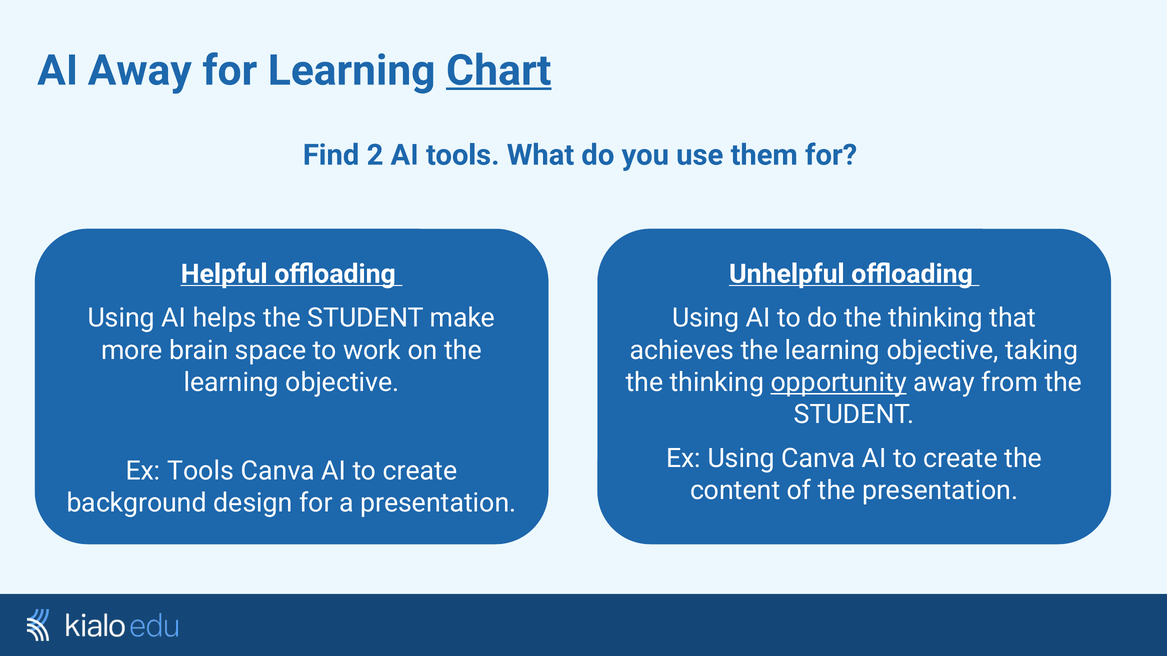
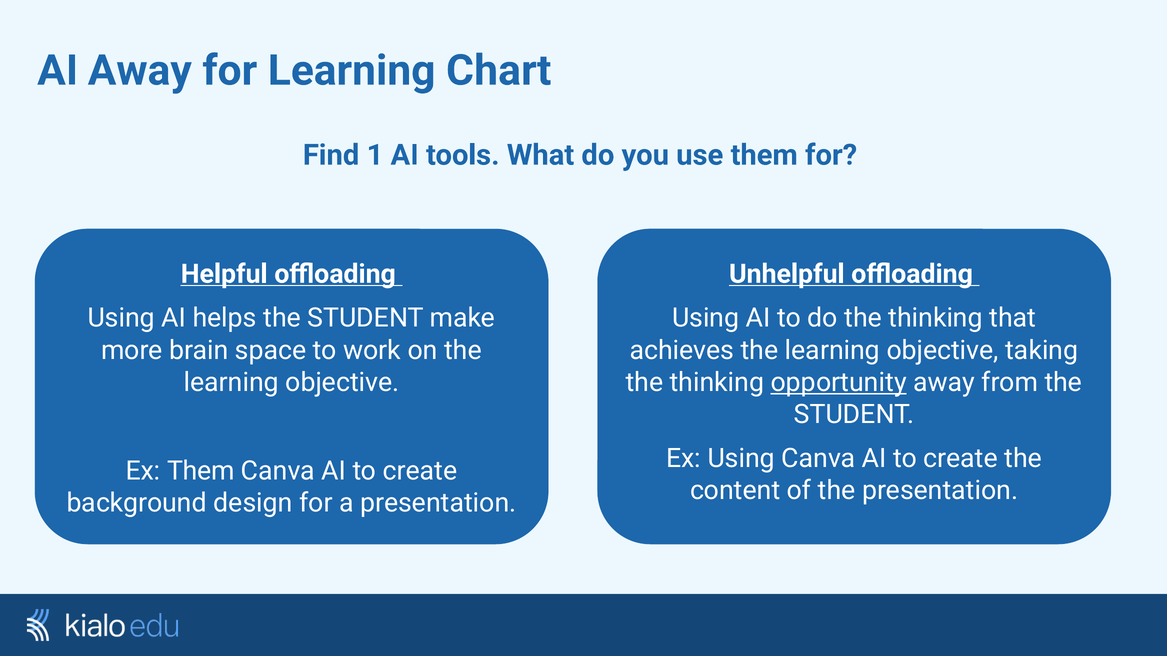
Chart underline: present -> none
2: 2 -> 1
Ex Tools: Tools -> Them
